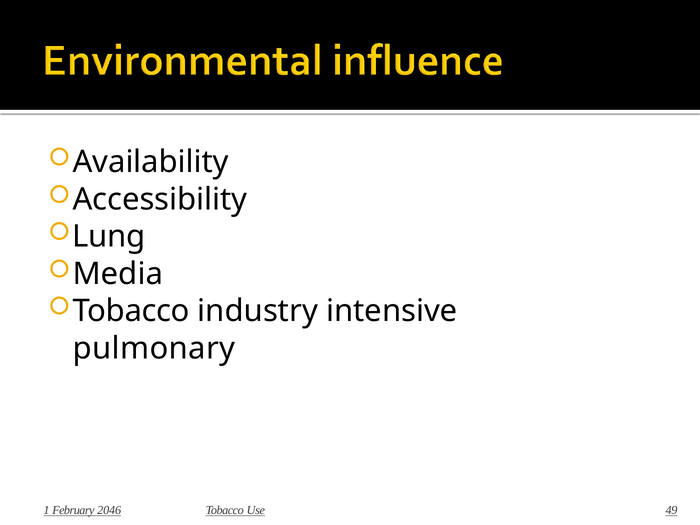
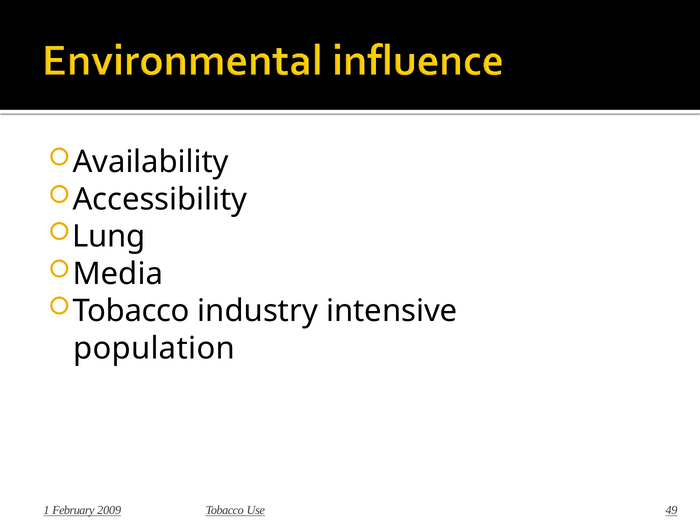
pulmonary: pulmonary -> population
2046: 2046 -> 2009
